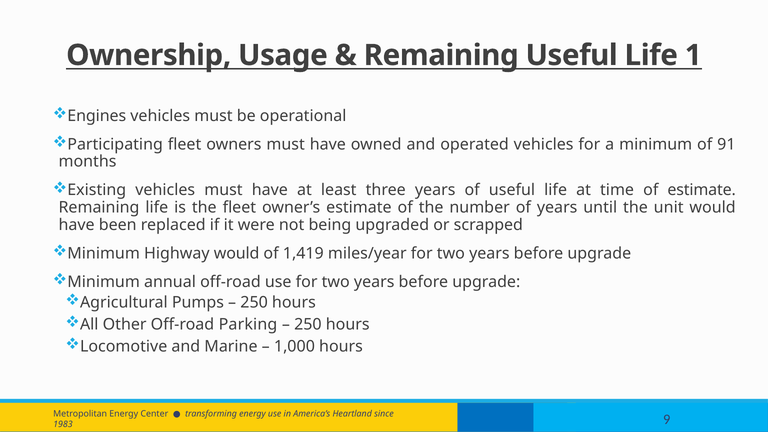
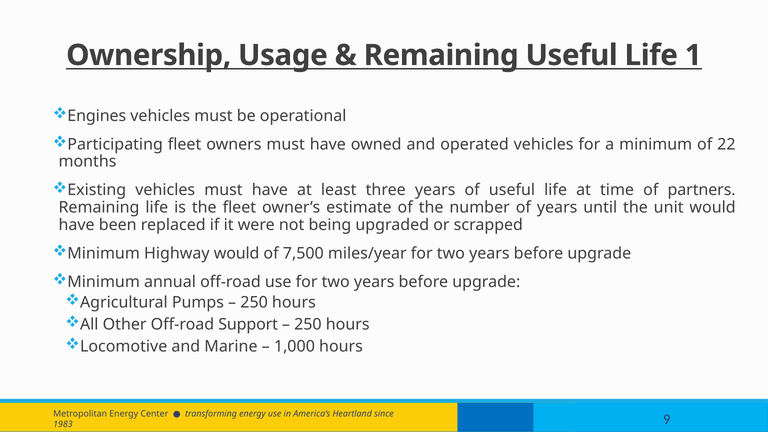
91: 91 -> 22
of estimate: estimate -> partners
1,419: 1,419 -> 7,500
Parking: Parking -> Support
